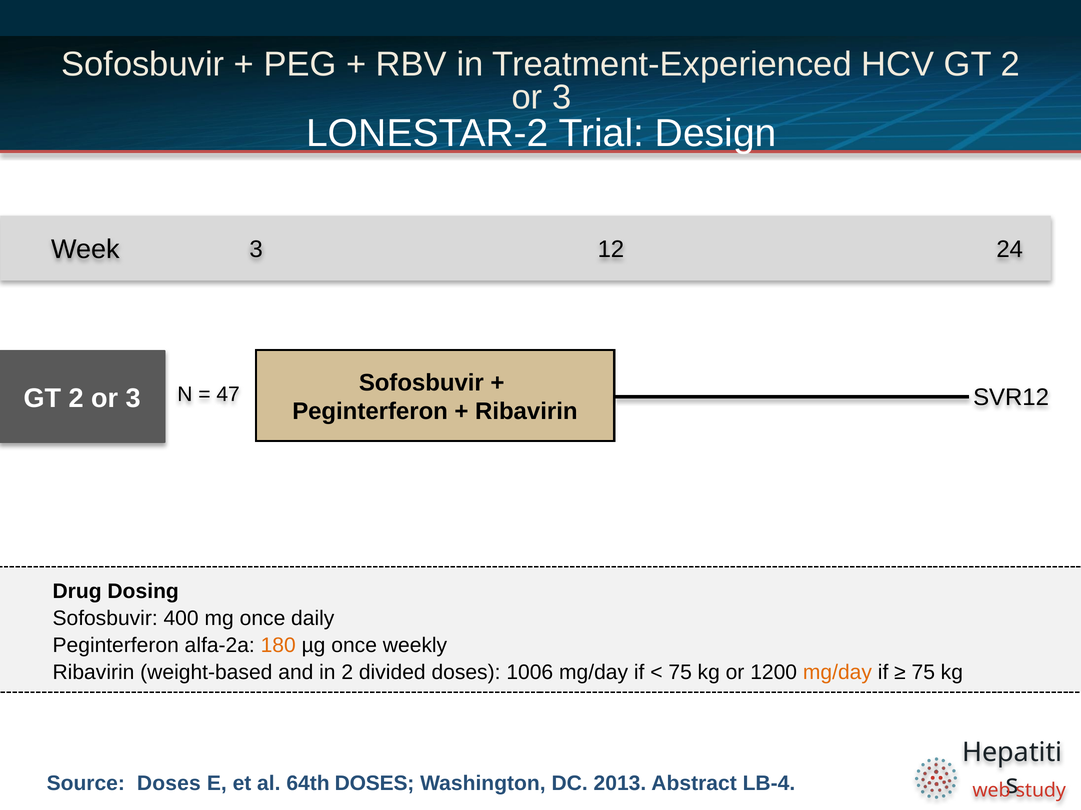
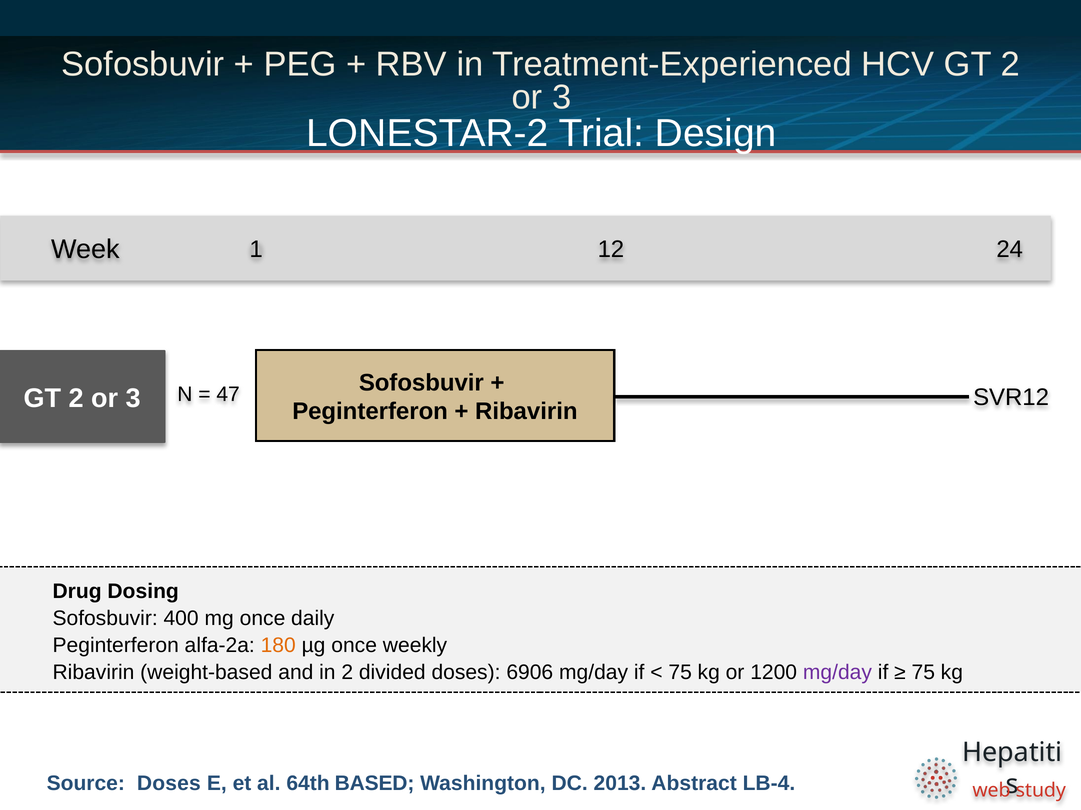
Week 3: 3 -> 1
1006: 1006 -> 6906
mg/day at (837, 673) colour: orange -> purple
64th DOSES: DOSES -> BASED
